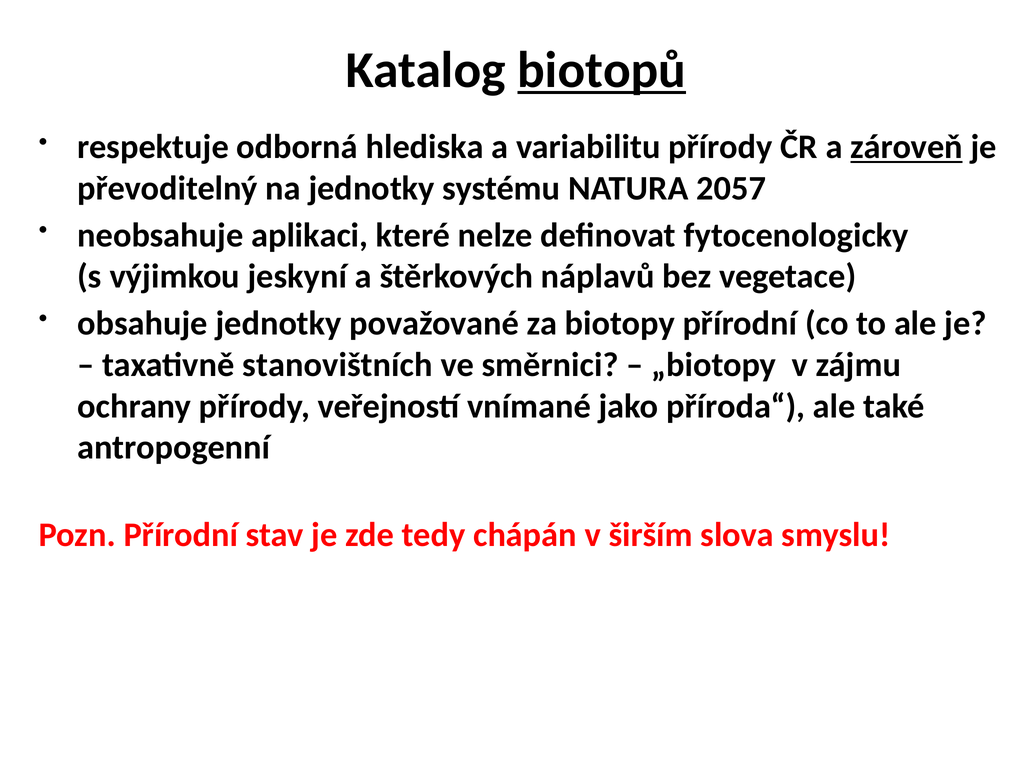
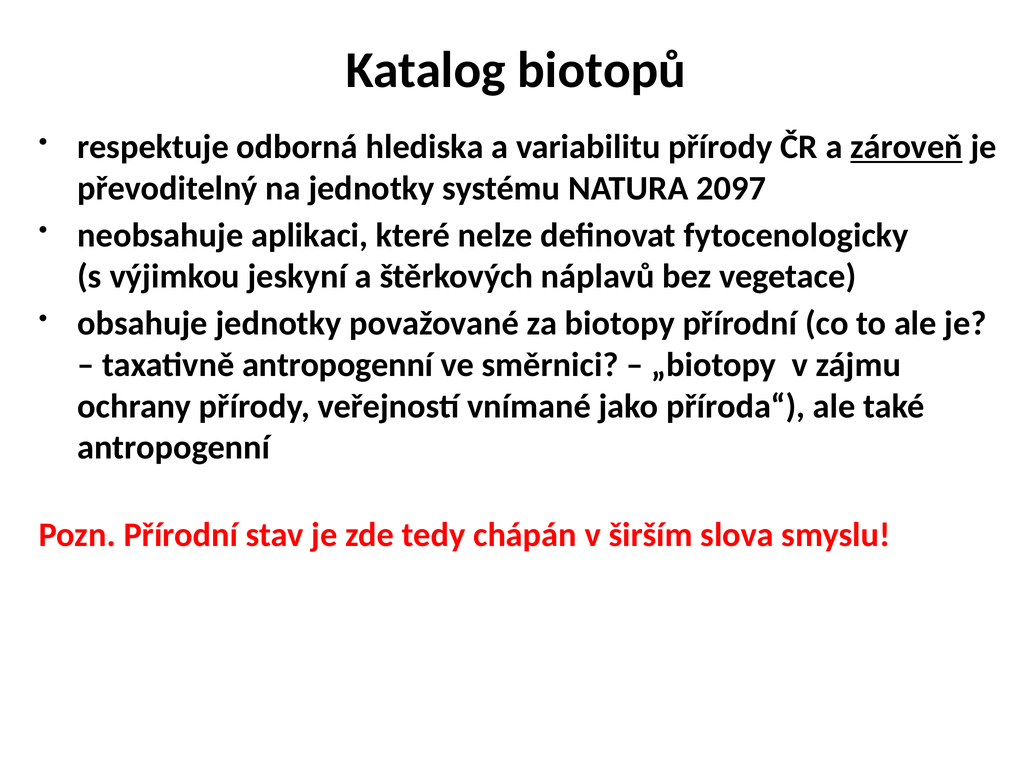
biotopů underline: present -> none
2057: 2057 -> 2097
taxativně stanovištních: stanovištních -> antropogenní
